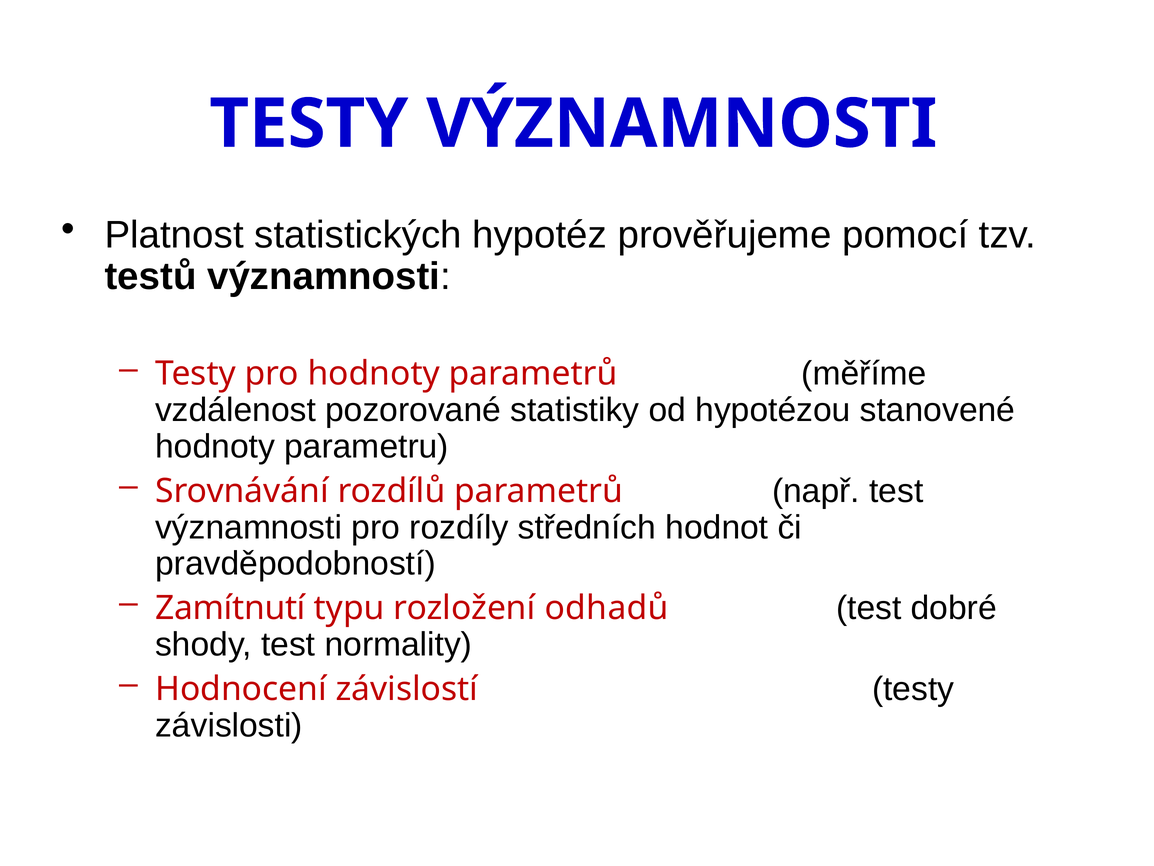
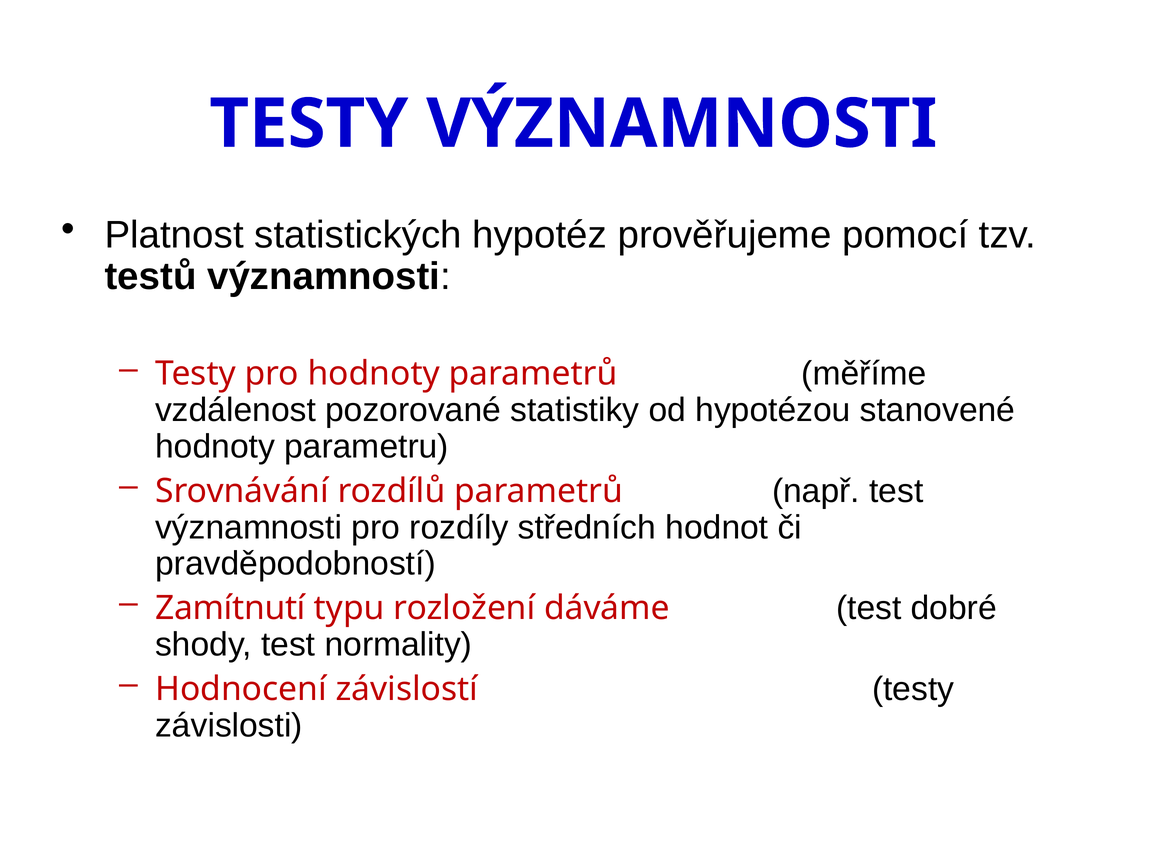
odhadů: odhadů -> dáváme
